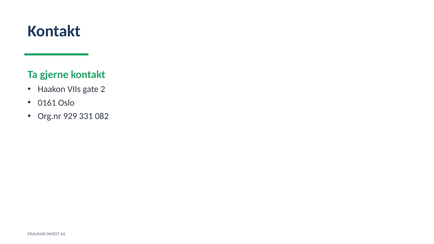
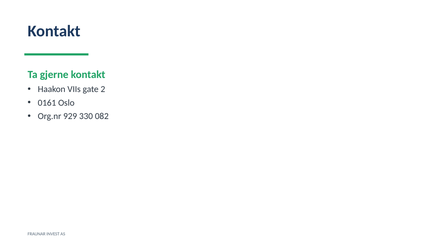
331: 331 -> 330
